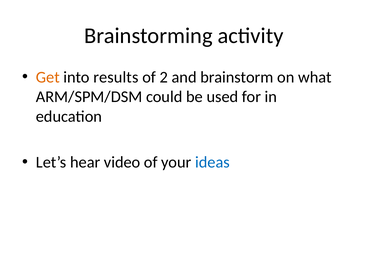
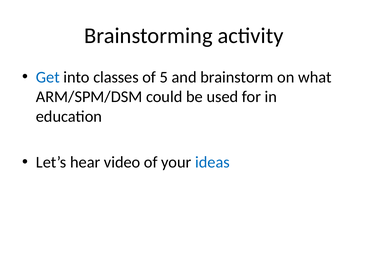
Get colour: orange -> blue
results: results -> classes
2: 2 -> 5
